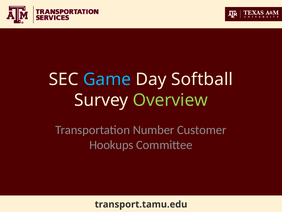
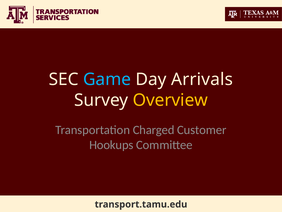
Softball: Softball -> Arrivals
Overview colour: light green -> yellow
Number: Number -> Charged
